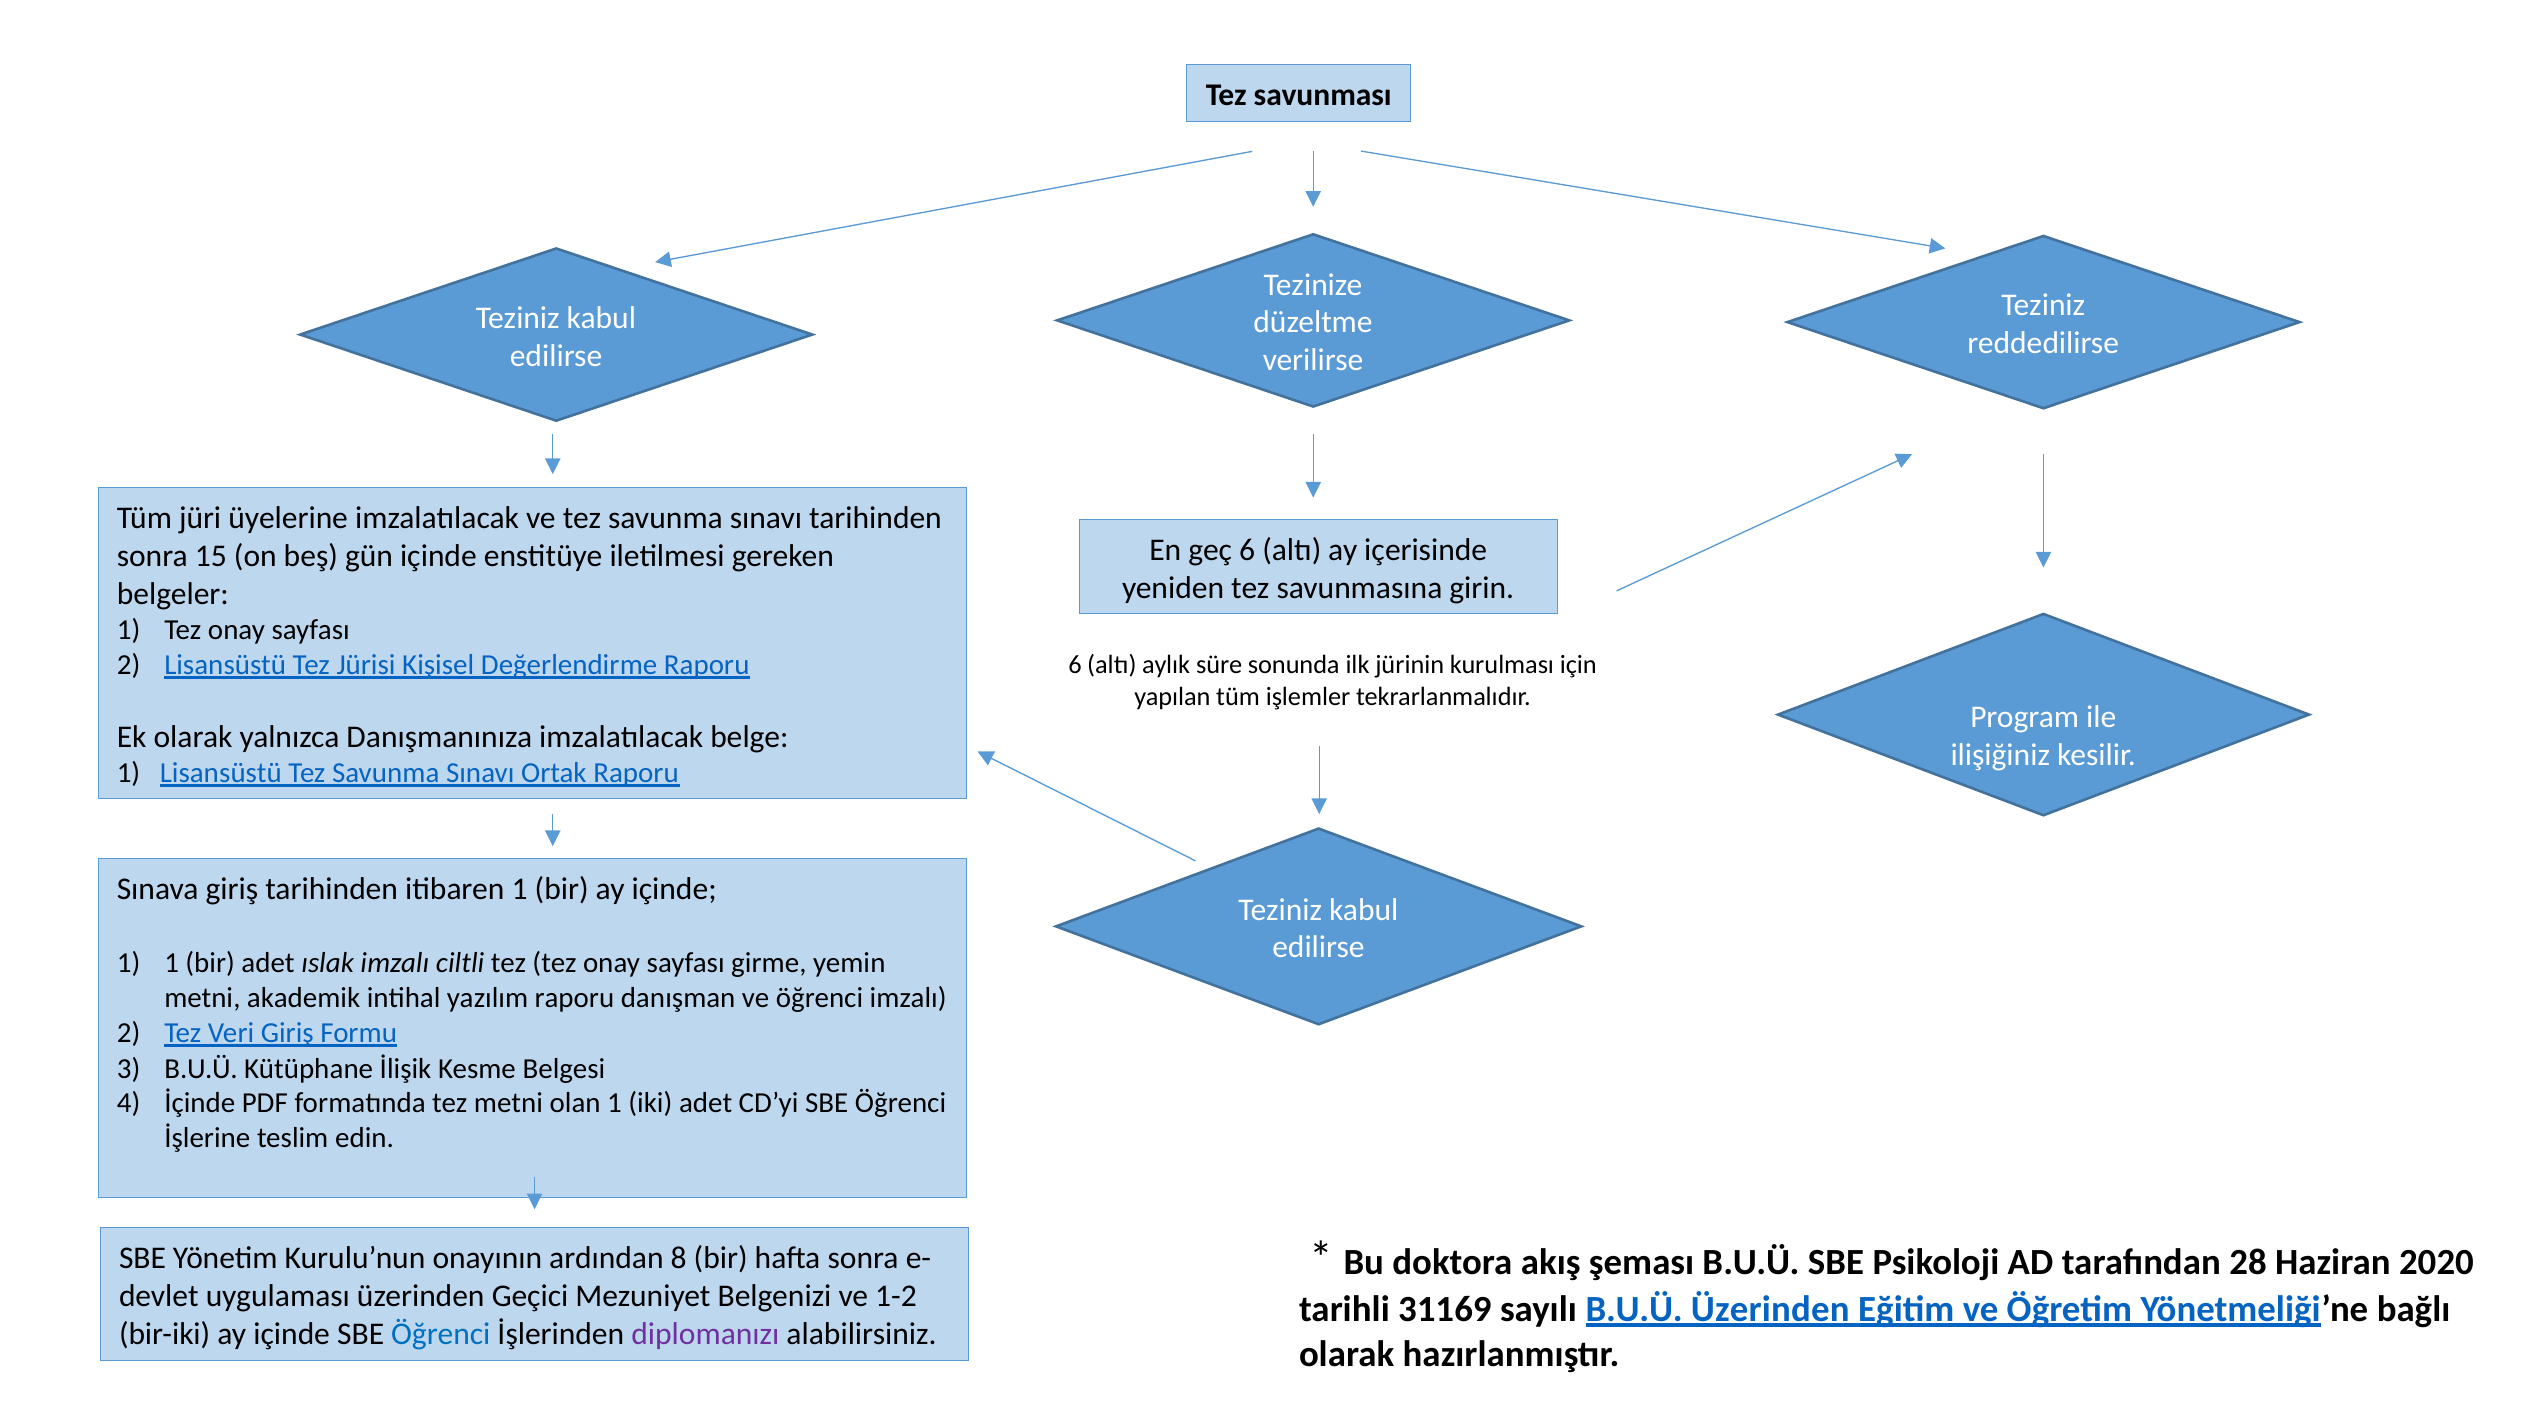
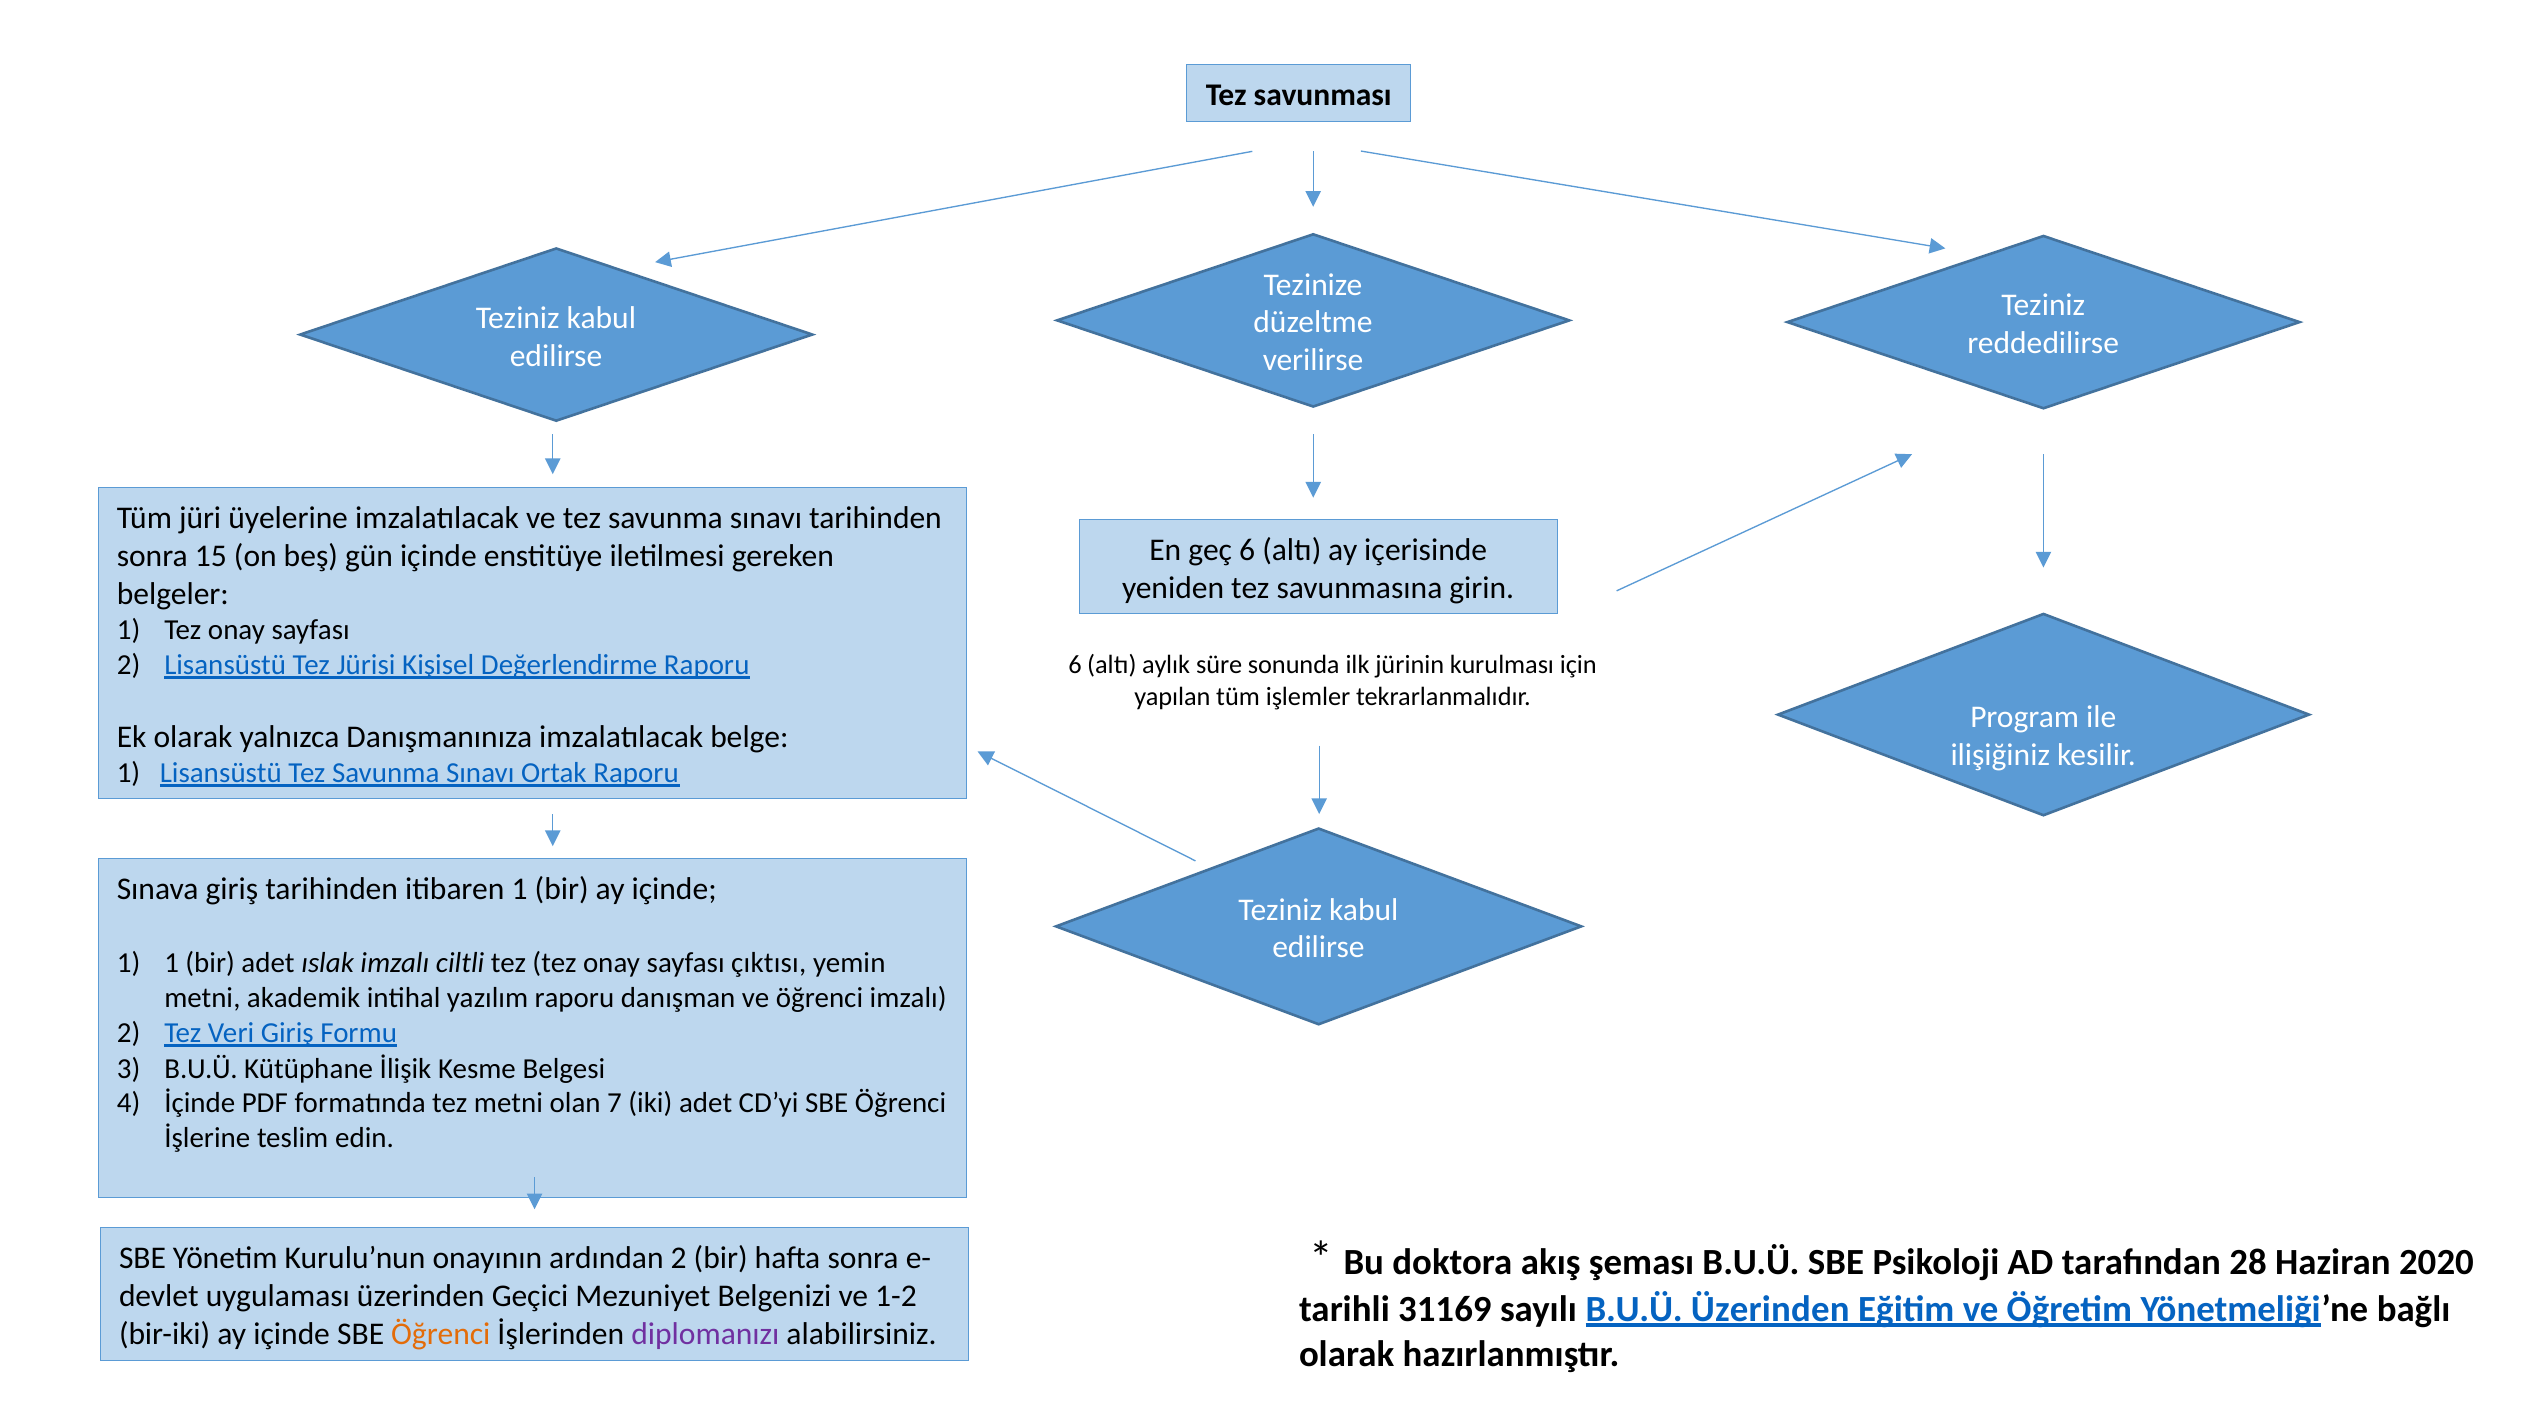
girme: girme -> çıktısı
olan 1: 1 -> 7
ardından 8: 8 -> 2
Öğrenci at (441, 1334) colour: blue -> orange
